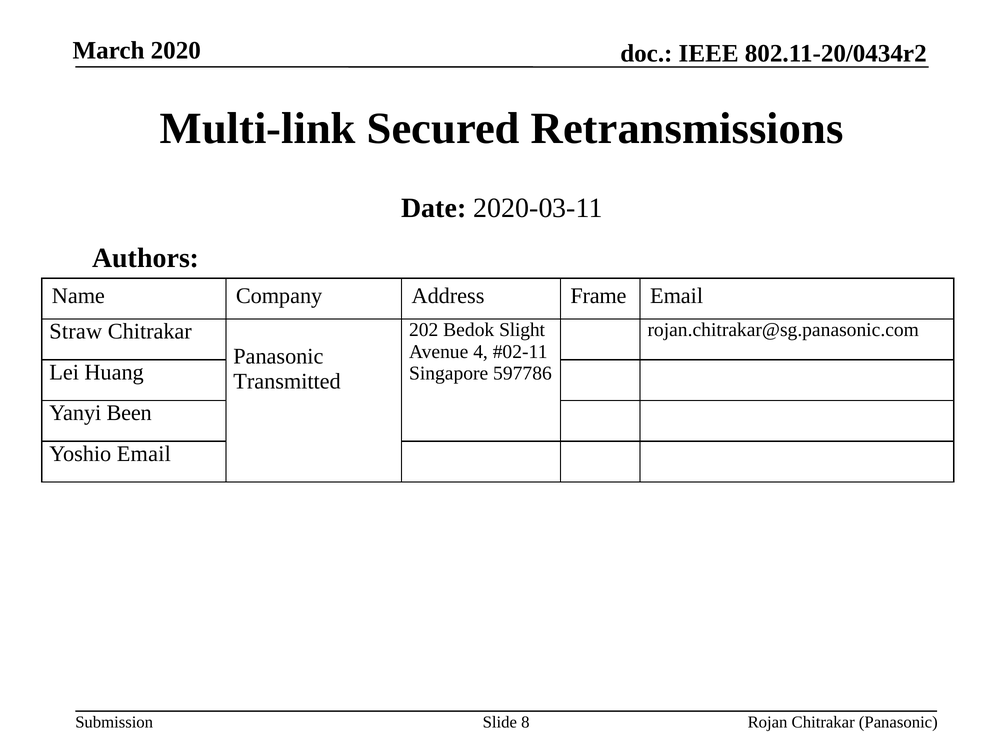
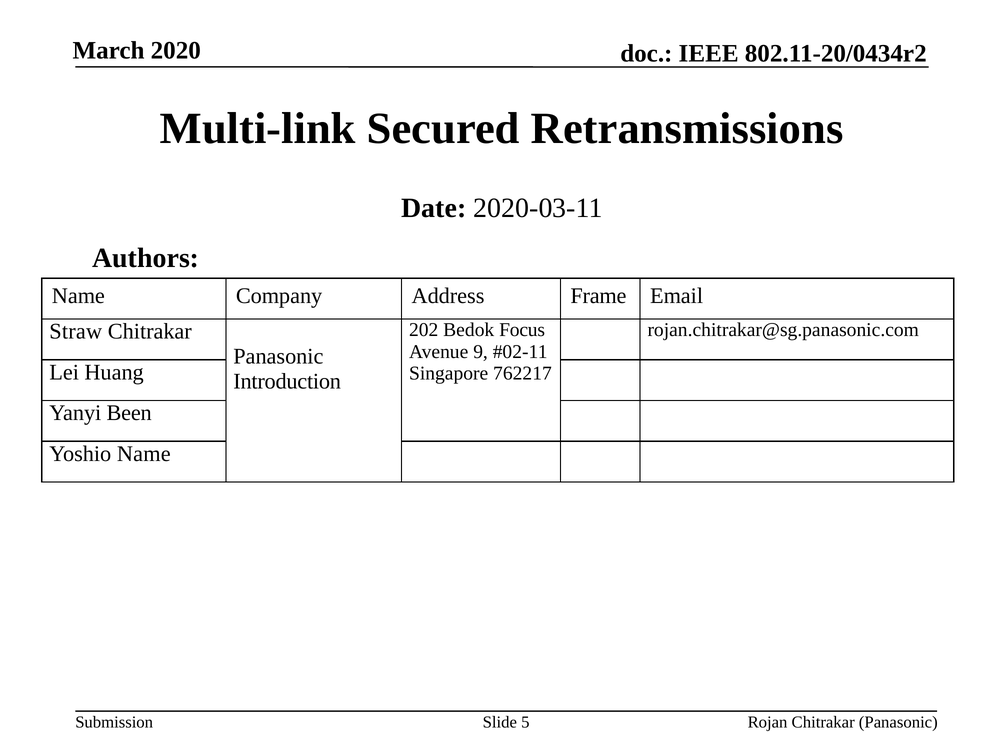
Slight: Slight -> Focus
4: 4 -> 9
597786: 597786 -> 762217
Transmitted: Transmitted -> Introduction
Yoshio Email: Email -> Name
8: 8 -> 5
